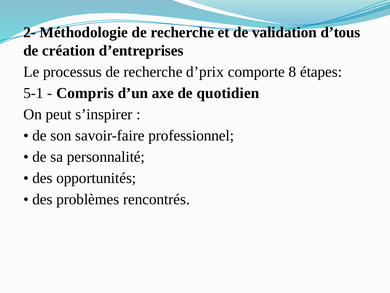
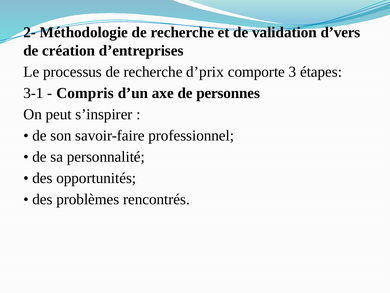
d’tous: d’tous -> d’vers
8: 8 -> 3
5-1: 5-1 -> 3-1
quotidien: quotidien -> personnes
